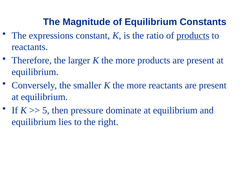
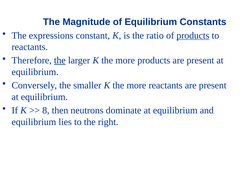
the at (60, 60) underline: none -> present
5: 5 -> 8
pressure: pressure -> neutrons
